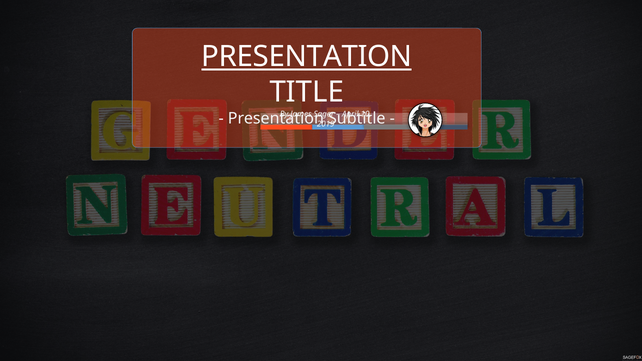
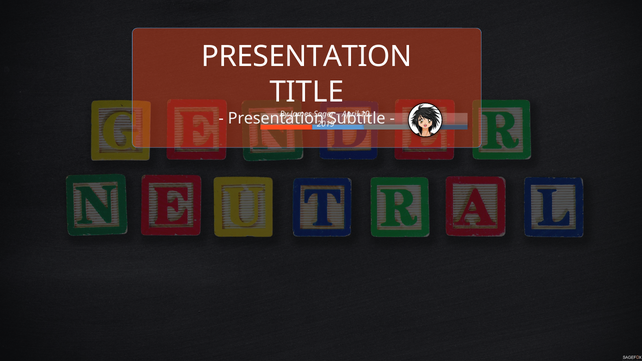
PRESENTATION at (307, 57) underline: present -> none
